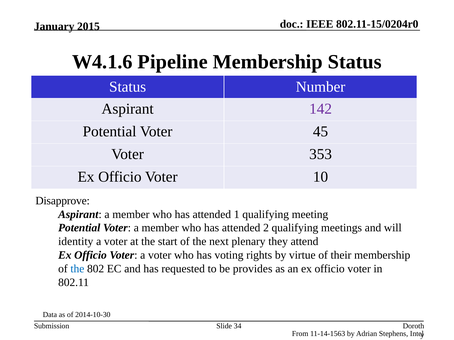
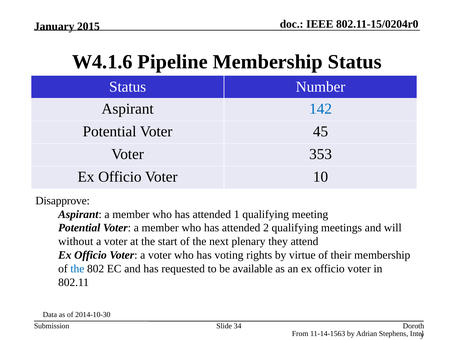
142 colour: purple -> blue
identity: identity -> without
provides: provides -> available
